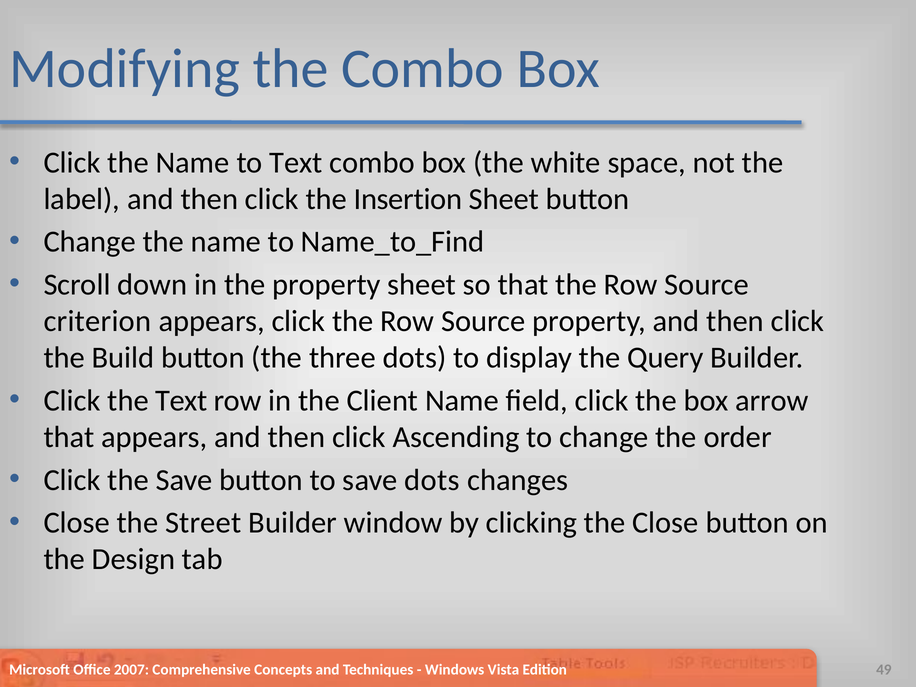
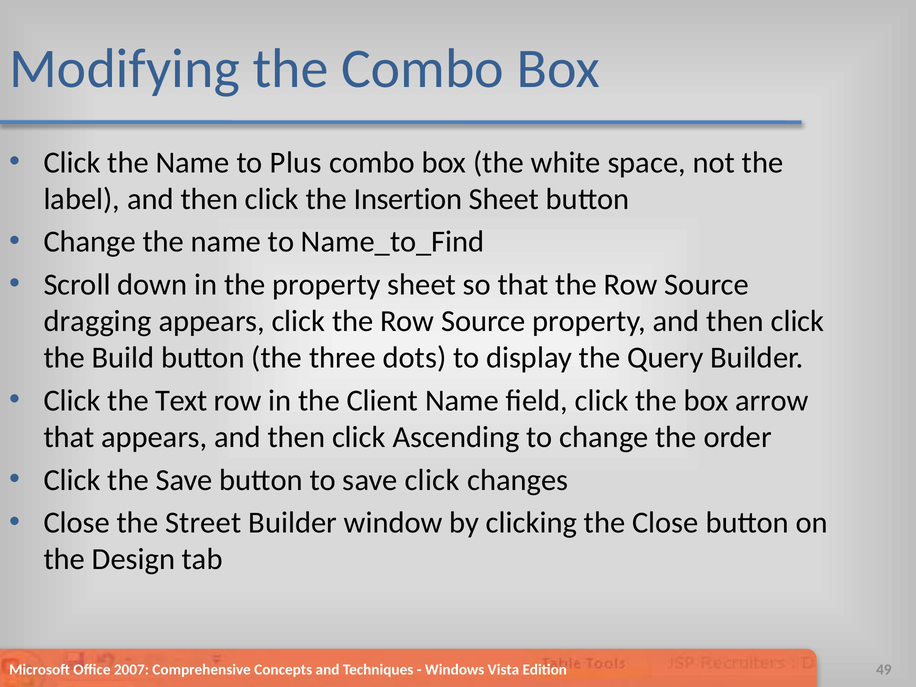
to Text: Text -> Plus
criterion: criterion -> dragging
save dots: dots -> click
